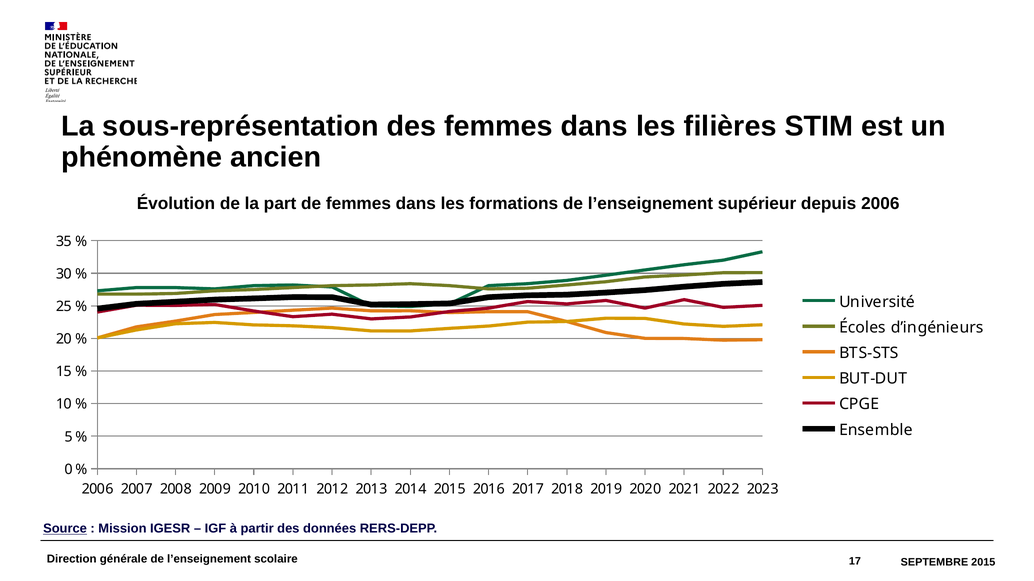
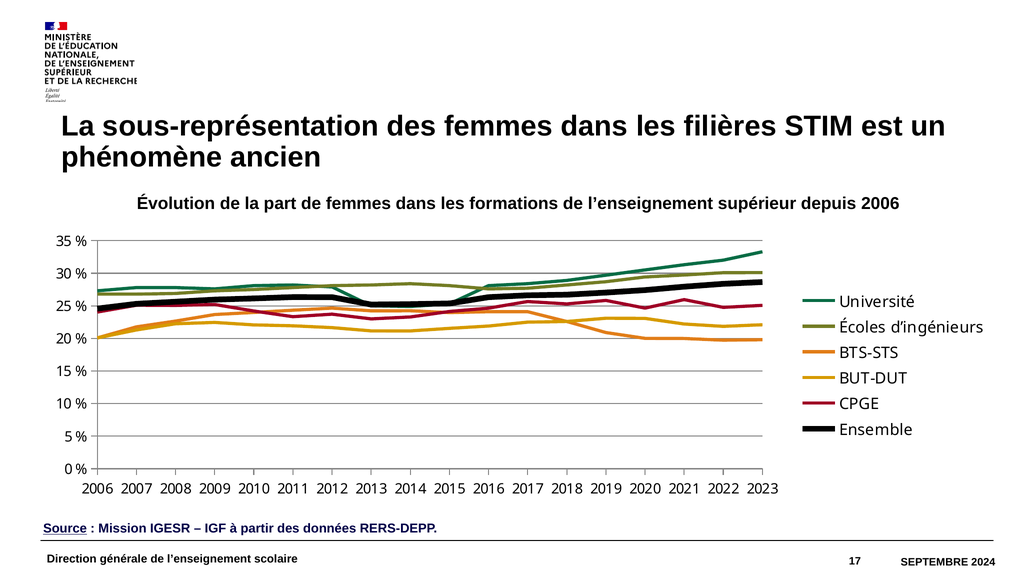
SEPTEMBRE 2015: 2015 -> 2024
